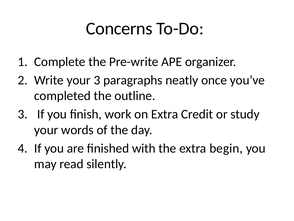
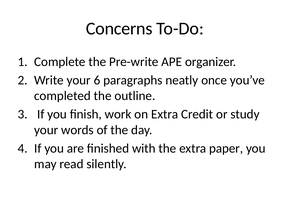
your 3: 3 -> 6
begin: begin -> paper
